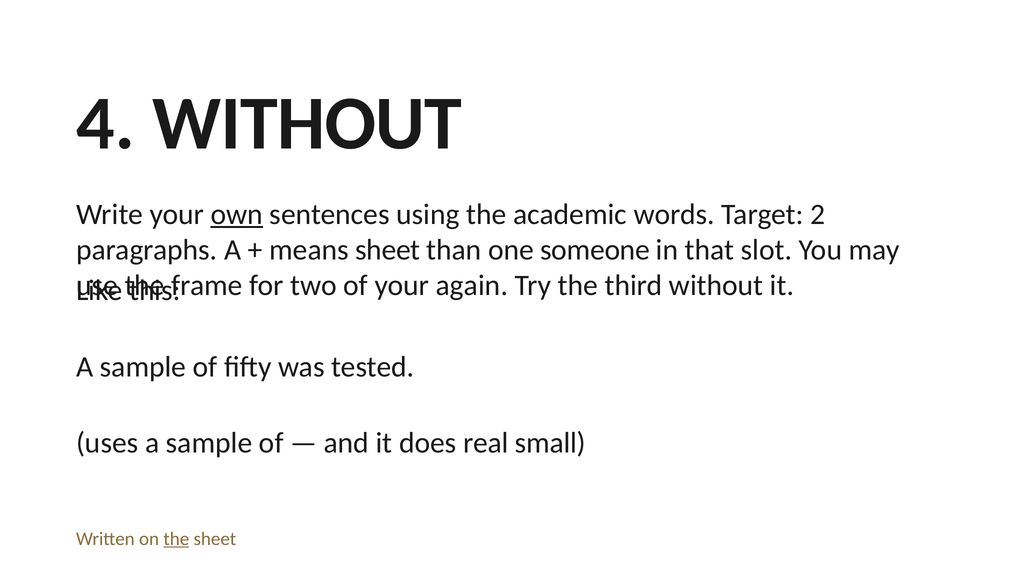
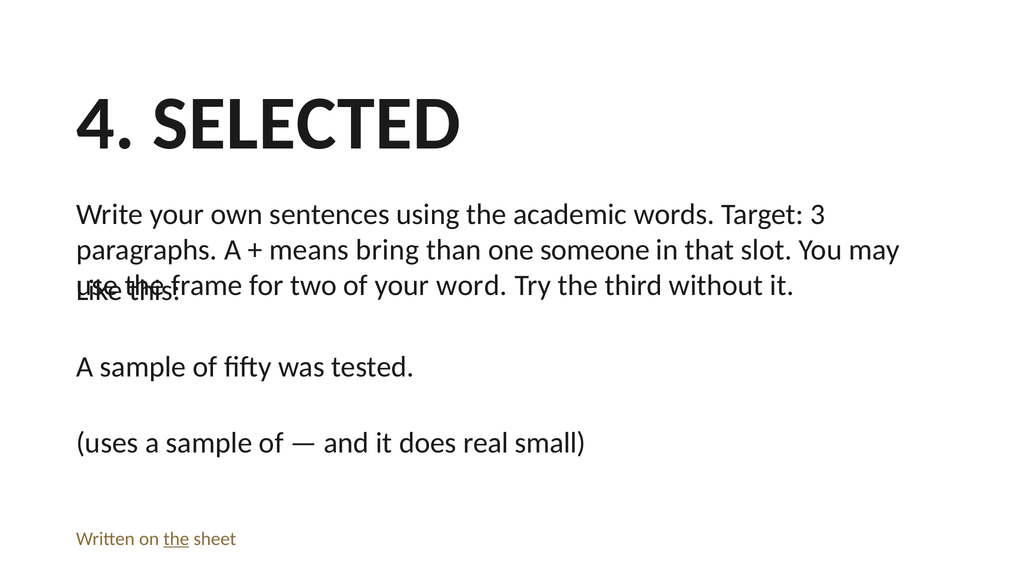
4 WITHOUT: WITHOUT -> SELECTED
own underline: present -> none
2: 2 -> 3
means sheet: sheet -> bring
again: again -> word
